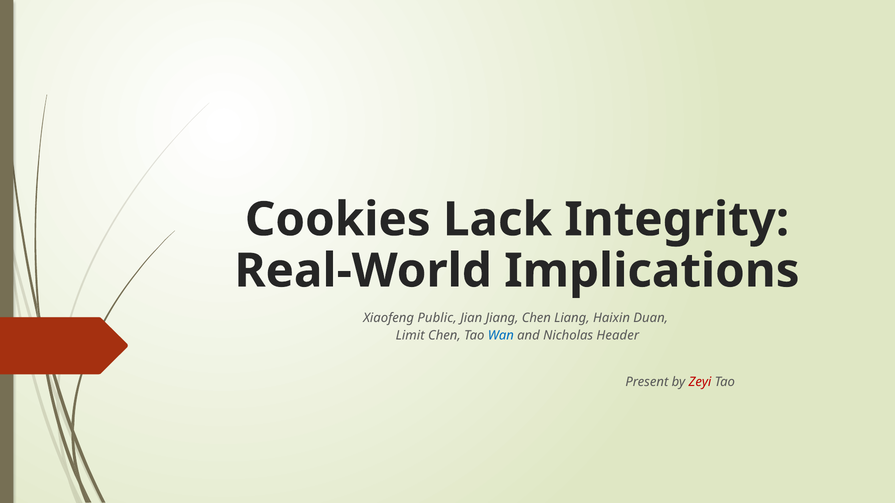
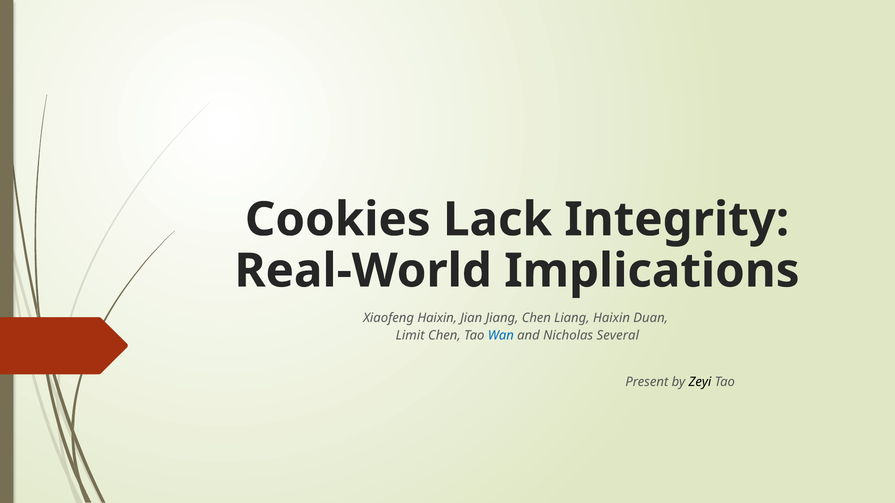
Xiaofeng Public: Public -> Haixin
Header: Header -> Several
Zeyi colour: red -> black
